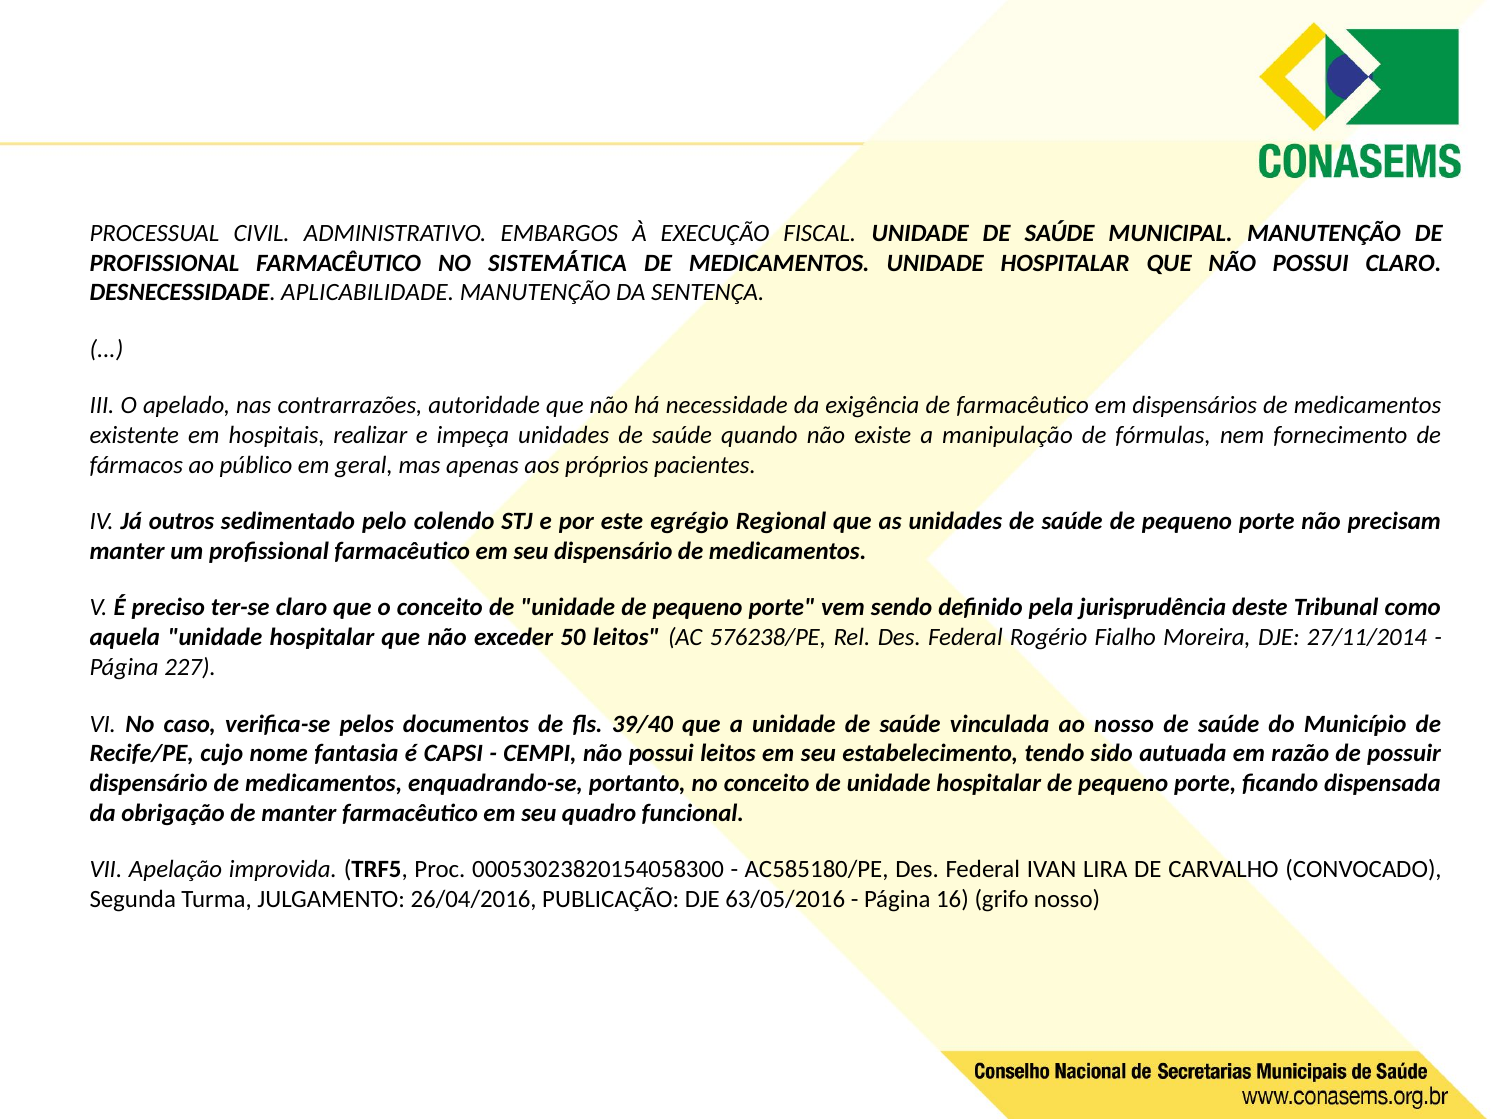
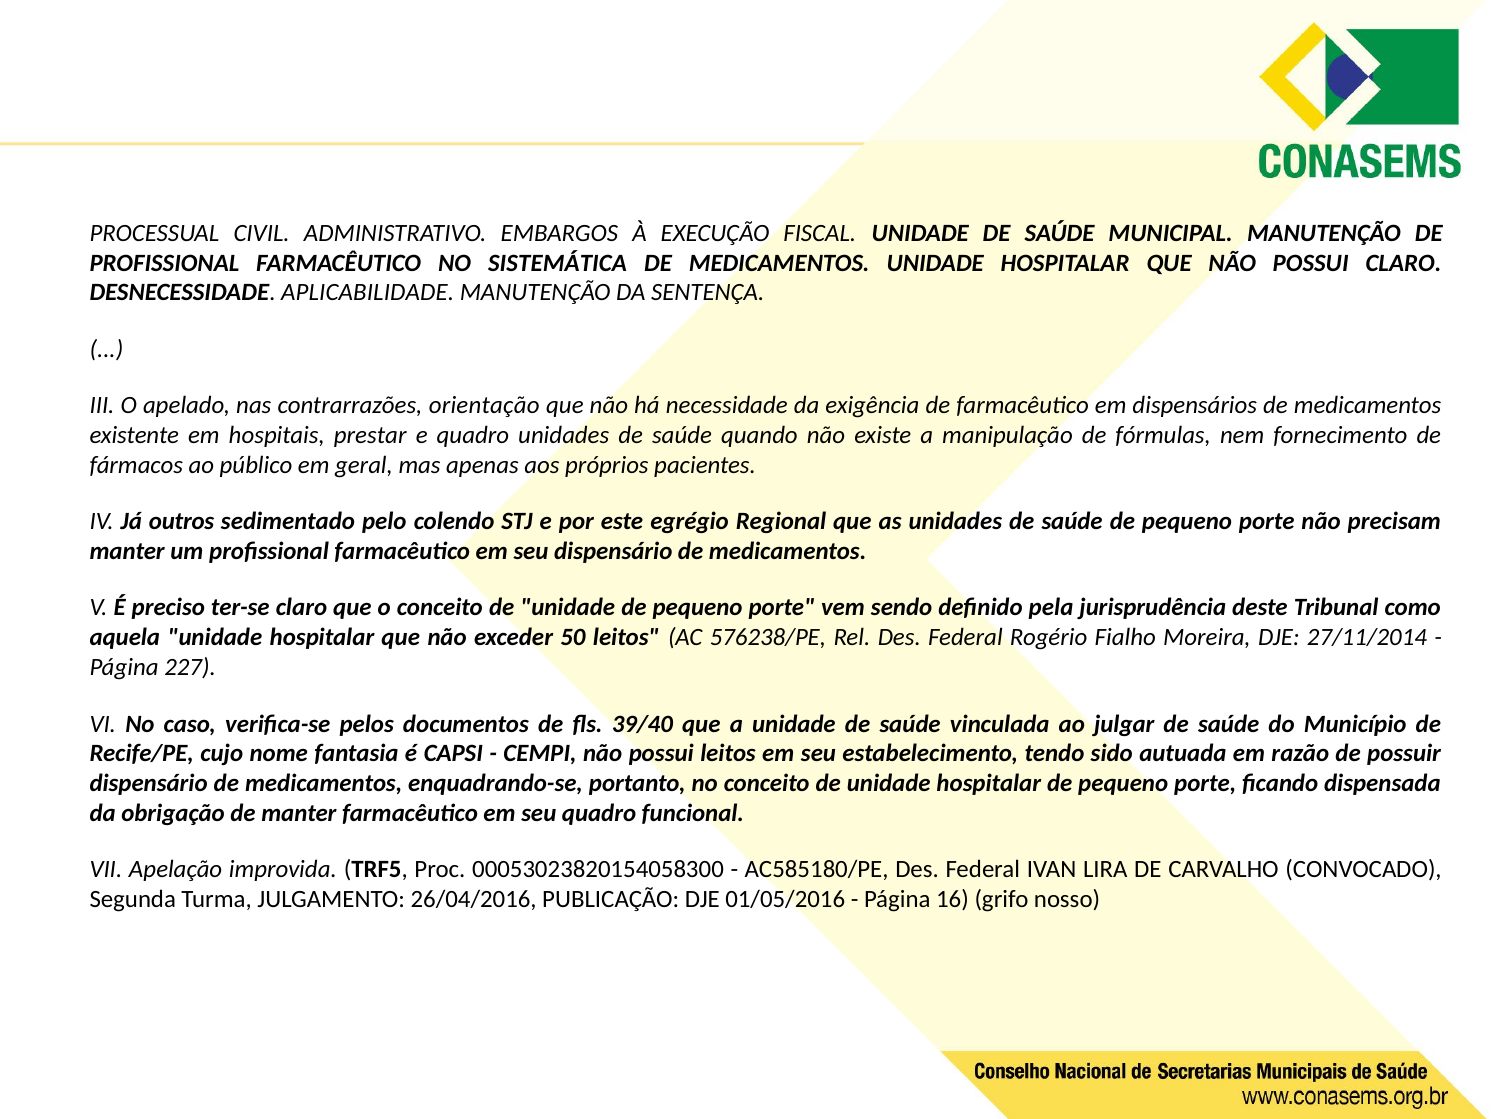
autoridade: autoridade -> orientação
realizar: realizar -> prestar
e impeça: impeça -> quadro
ao nosso: nosso -> julgar
63/05/2016: 63/05/2016 -> 01/05/2016
